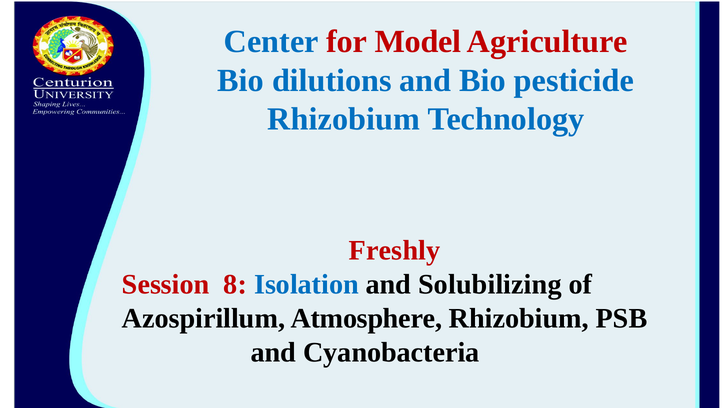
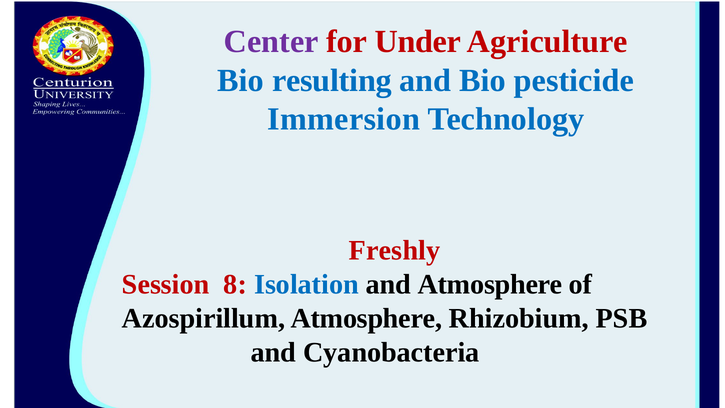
Center colour: blue -> purple
Model: Model -> Under
dilutions: dilutions -> resulting
Rhizobium at (344, 119): Rhizobium -> Immersion
and Solubilizing: Solubilizing -> Atmosphere
